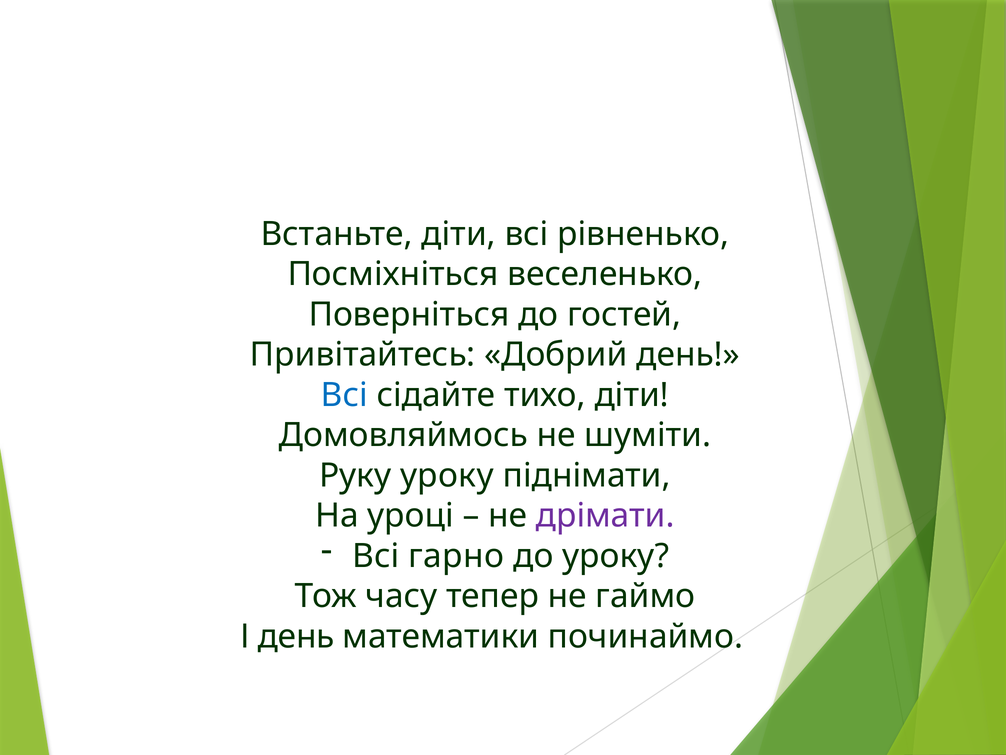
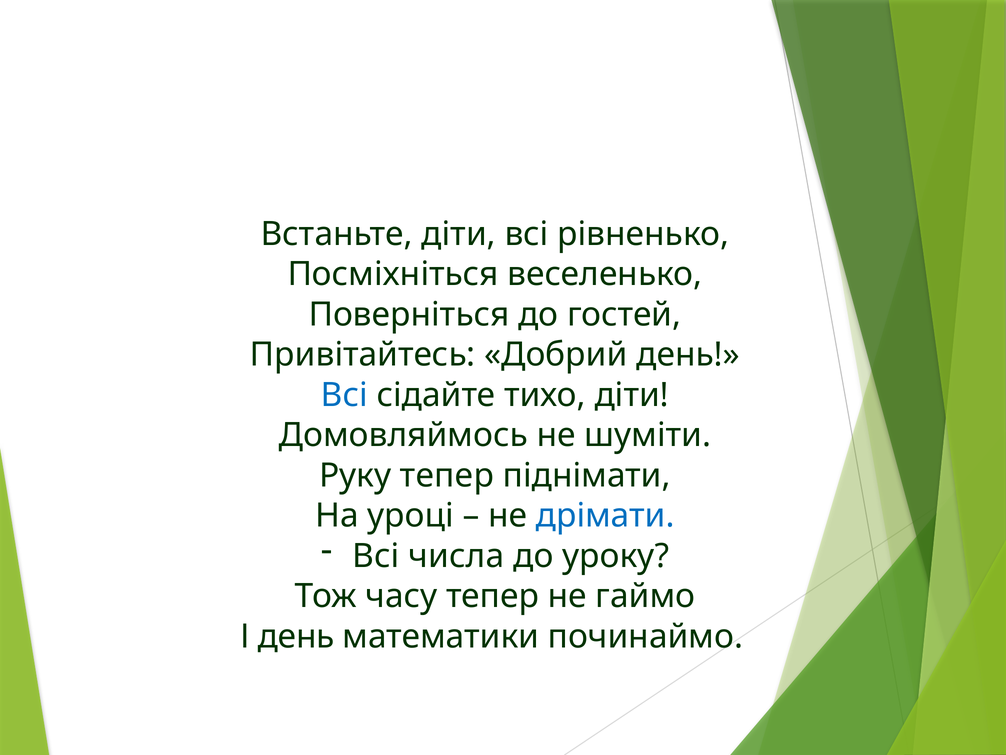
Руку уроку: уроку -> тепер
дрімати colour: purple -> blue
гарно: гарно -> числа
